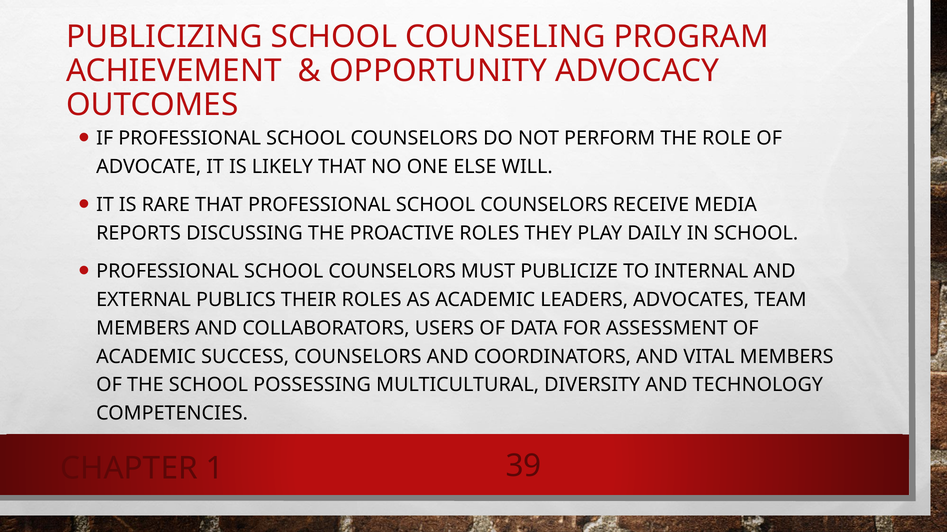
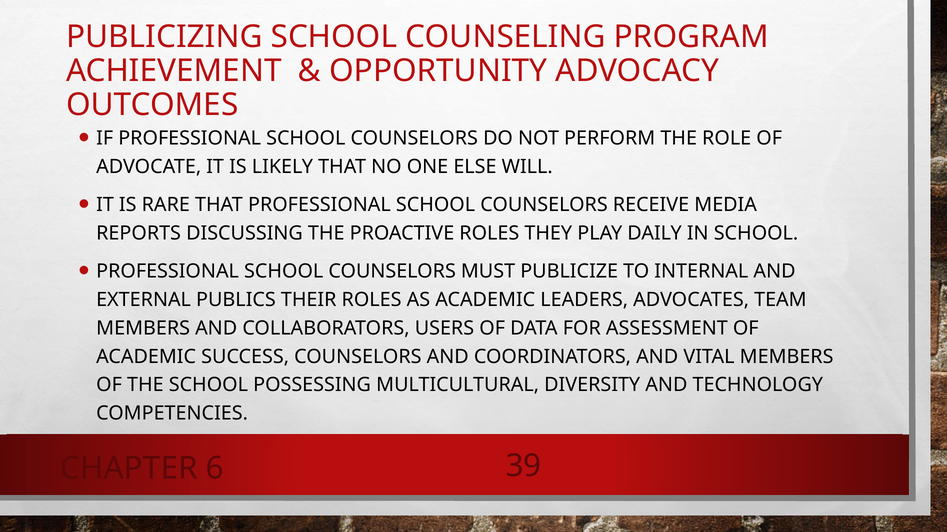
1: 1 -> 6
